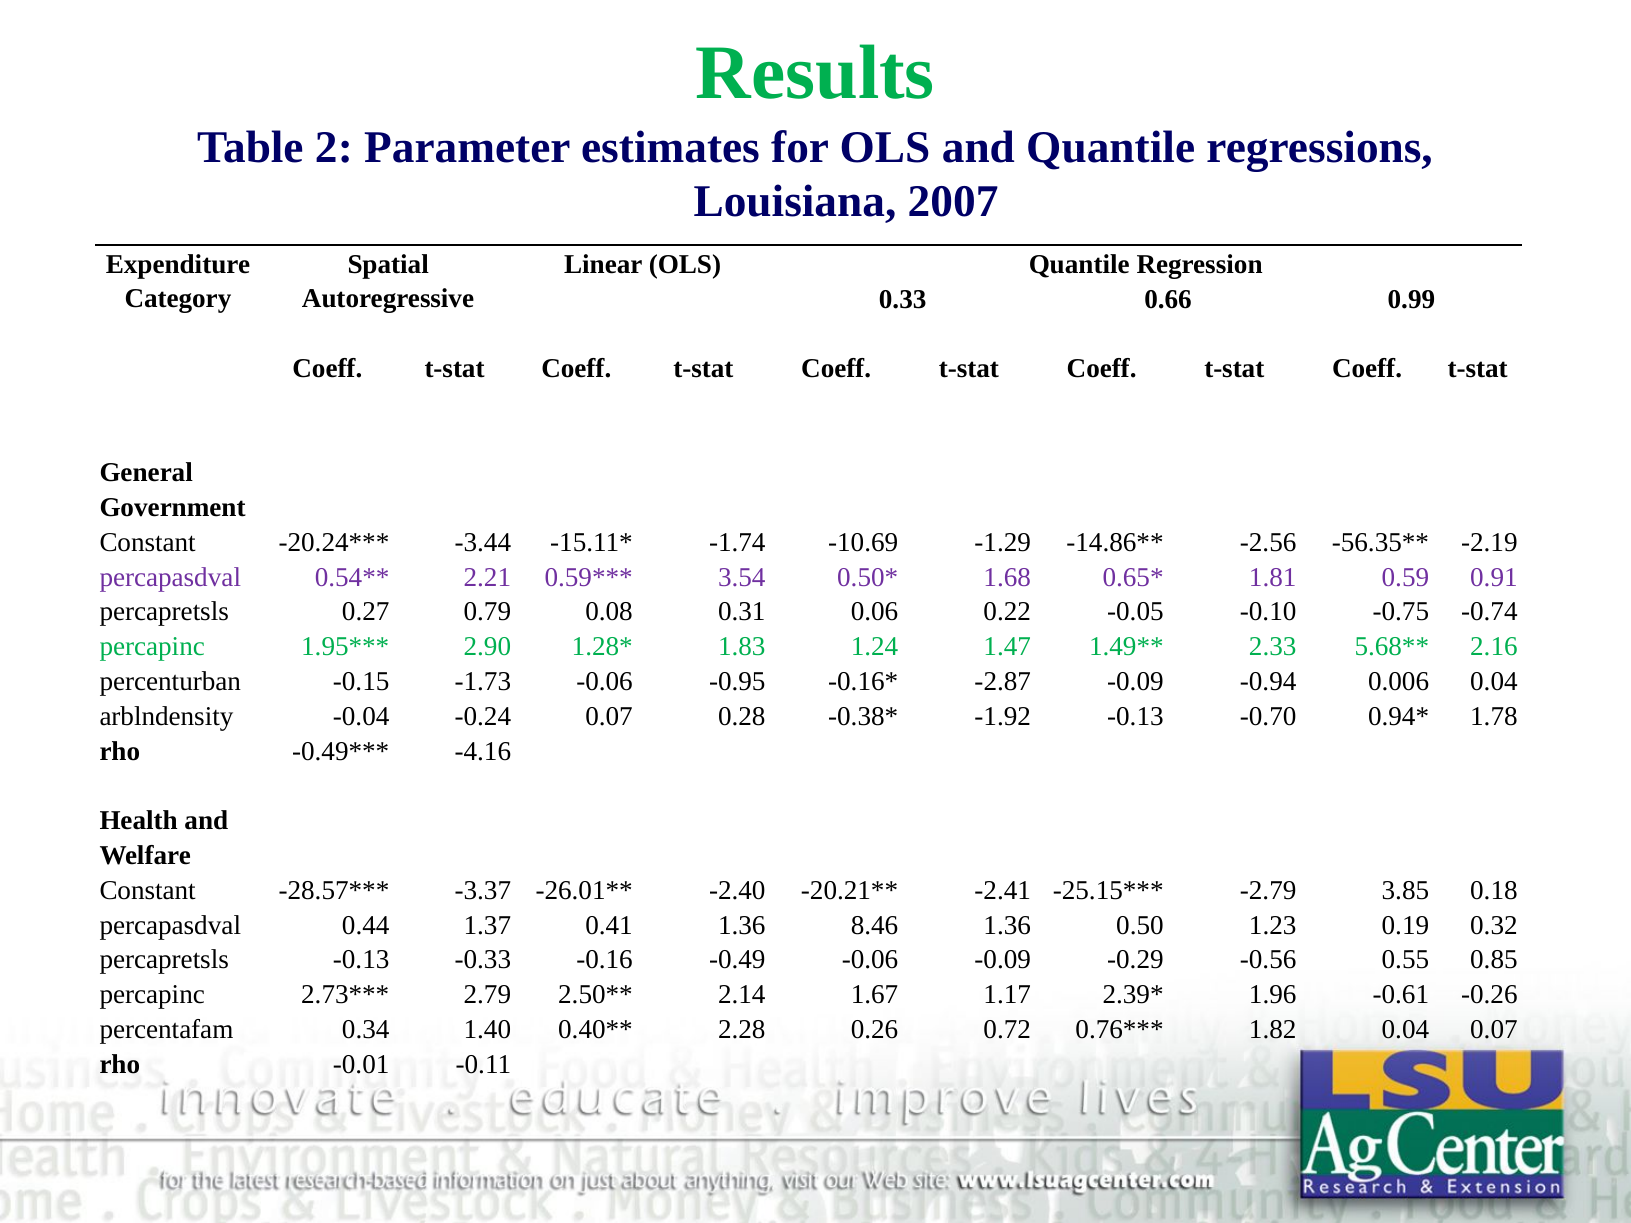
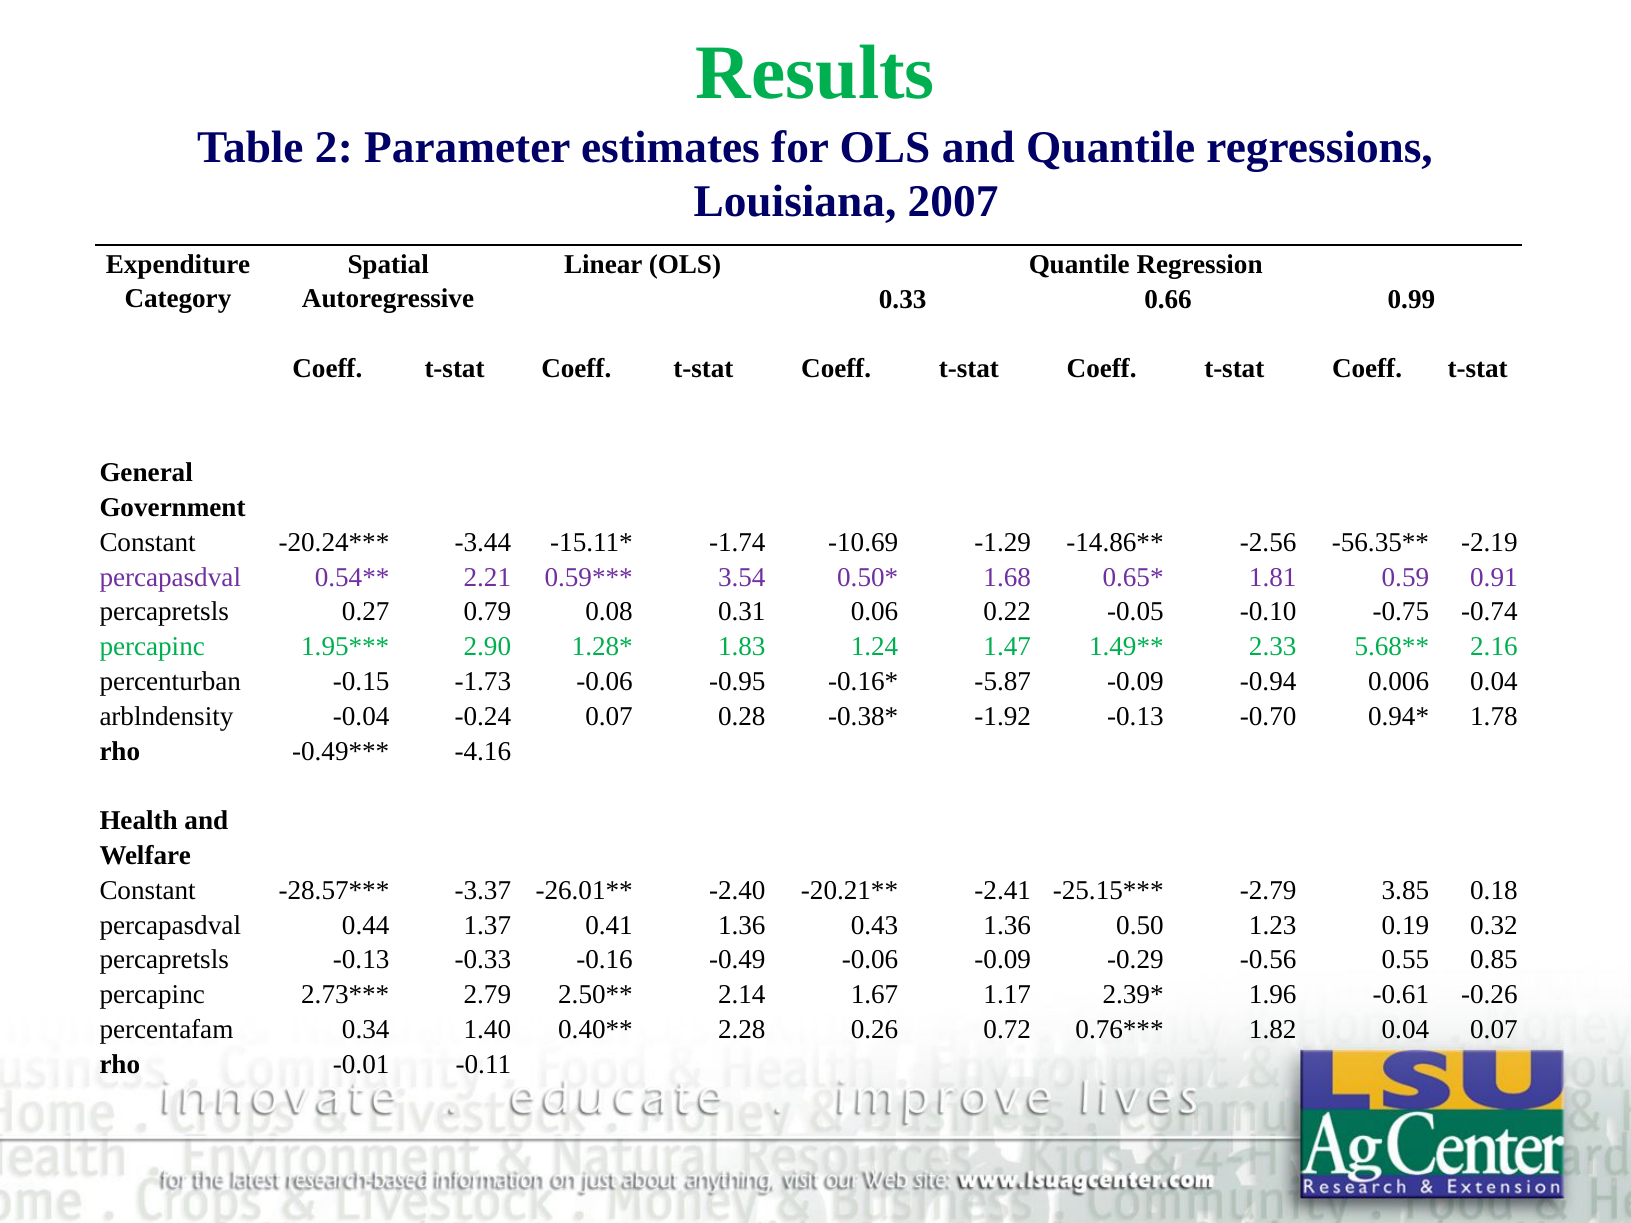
-2.87: -2.87 -> -5.87
8.46: 8.46 -> 0.43
